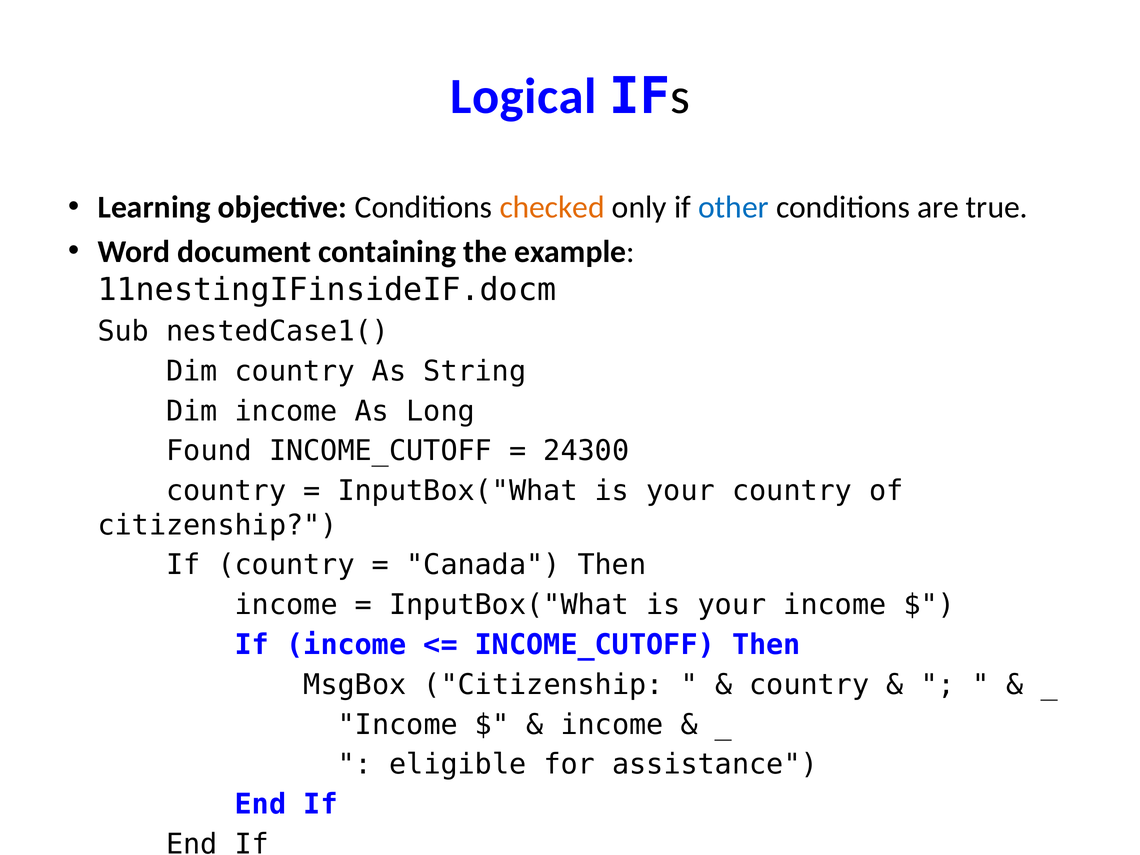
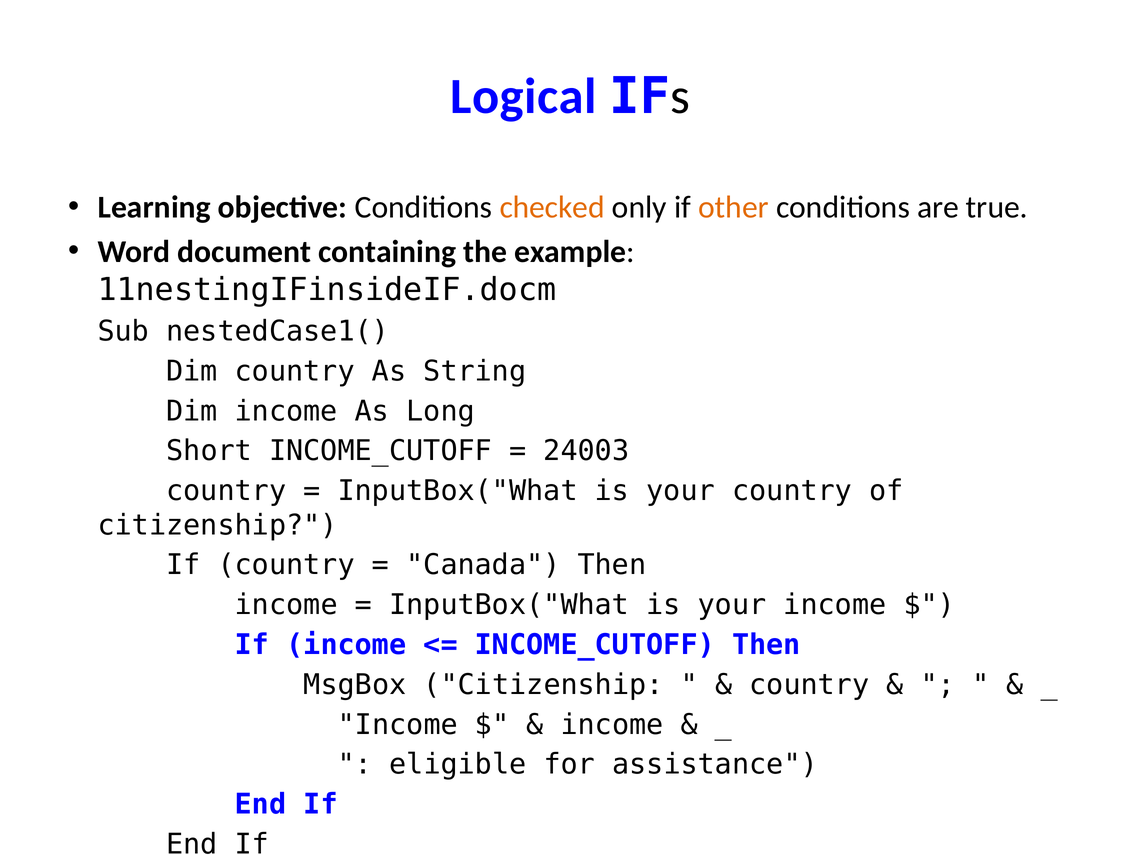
other colour: blue -> orange
Found: Found -> Short
24300: 24300 -> 24003
